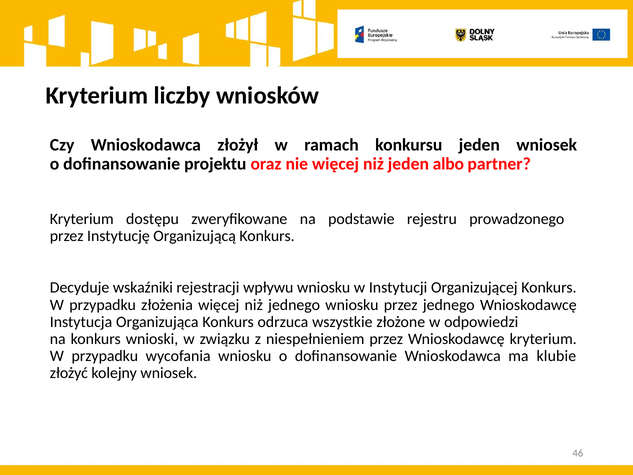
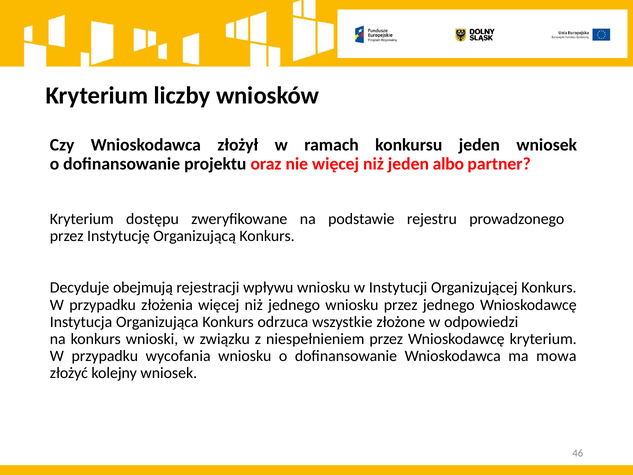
wskaźniki: wskaźniki -> obejmują
klubie: klubie -> mowa
